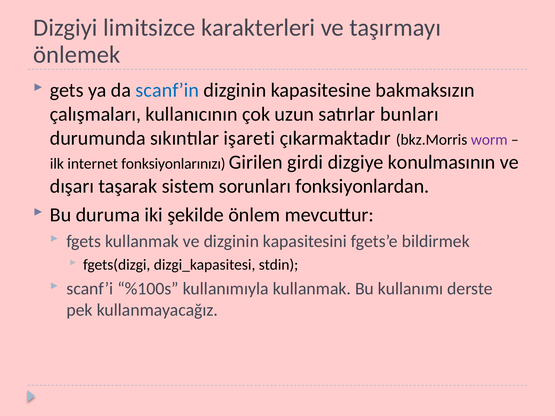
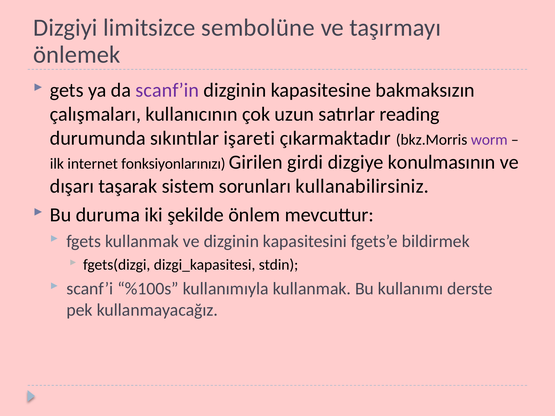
karakterleri: karakterleri -> sembolüne
scanf’in colour: blue -> purple
bunları: bunları -> reading
fonksiyonlardan: fonksiyonlardan -> kullanabilirsiniz
